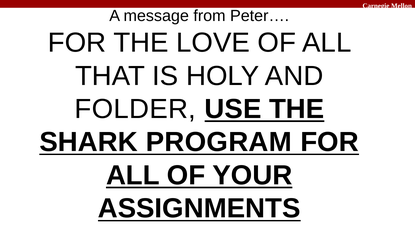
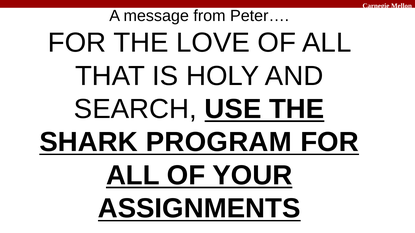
FOLDER: FOLDER -> SEARCH
